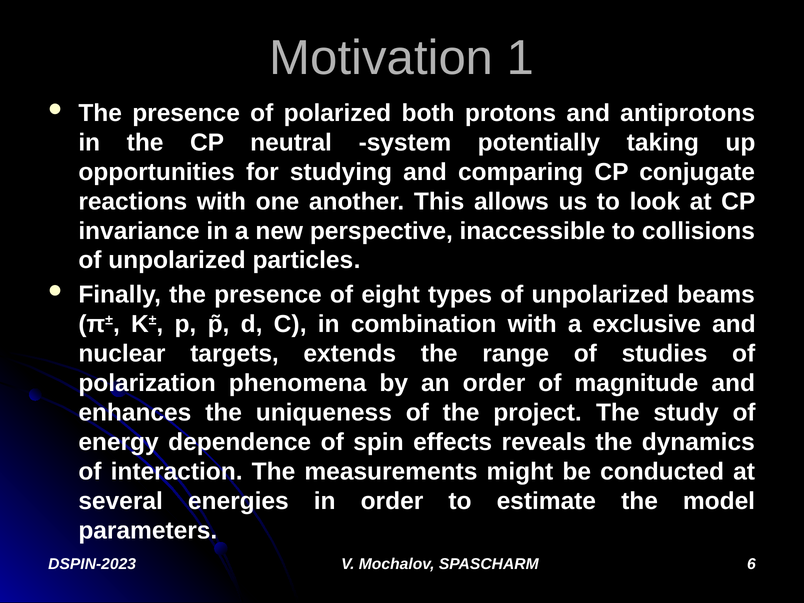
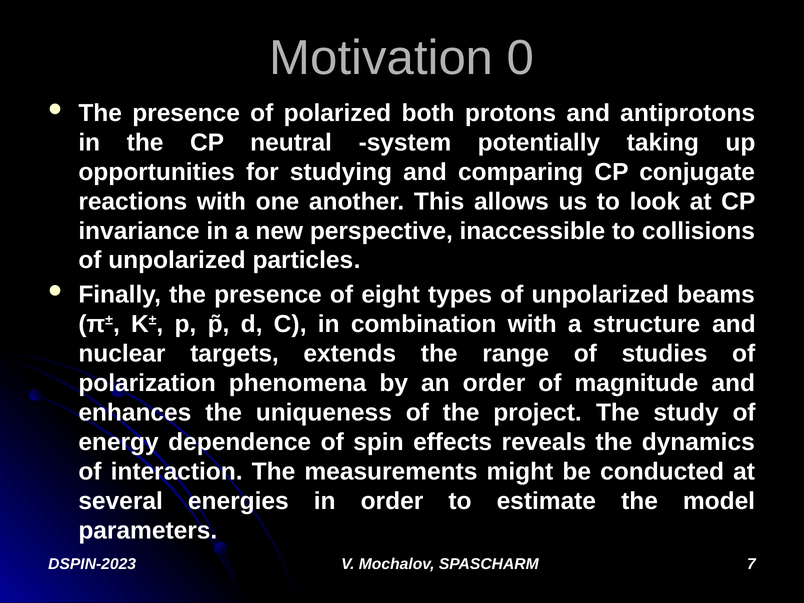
1: 1 -> 0
exclusive: exclusive -> structure
6: 6 -> 7
